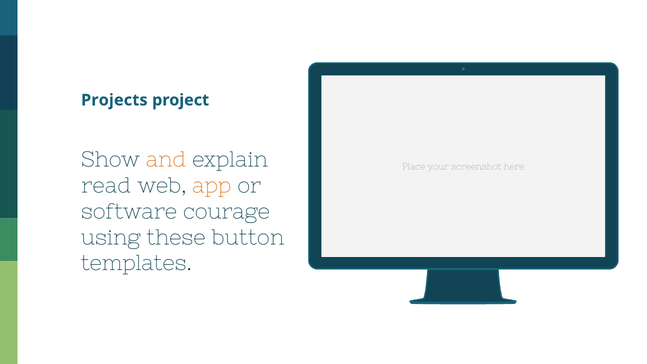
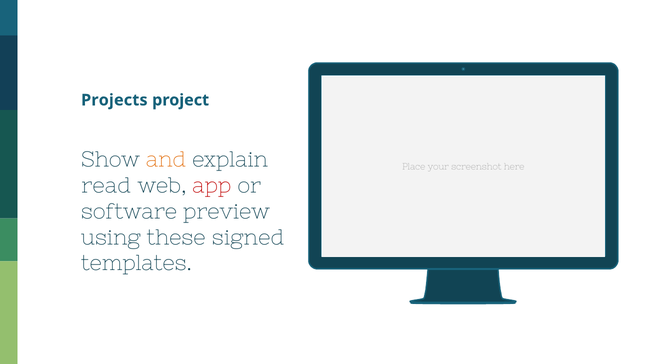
app colour: orange -> red
courage: courage -> preview
button: button -> signed
